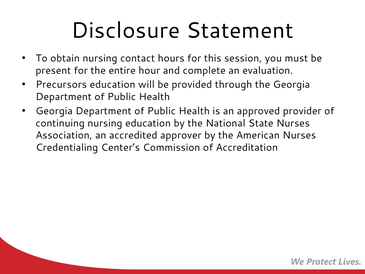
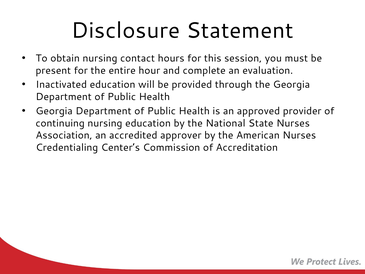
Precursors: Precursors -> Inactivated
